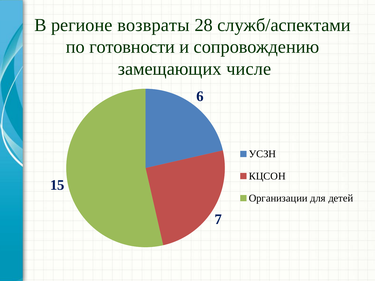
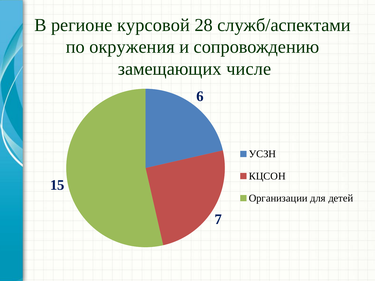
возвраты: возвраты -> курсовой
готовности: готовности -> окружения
